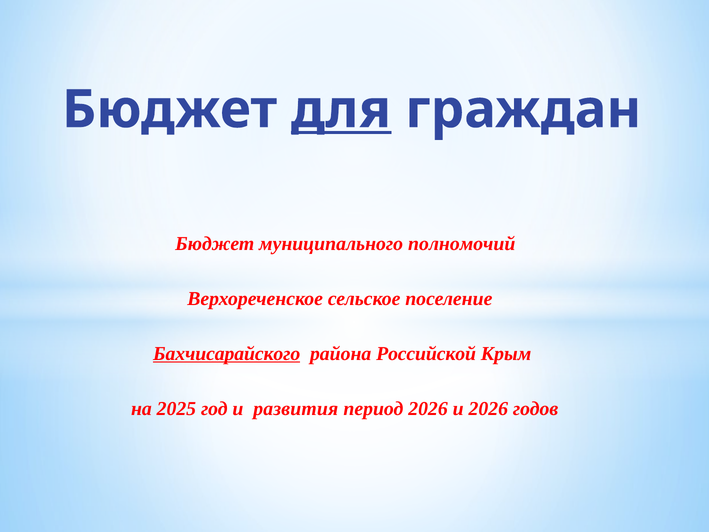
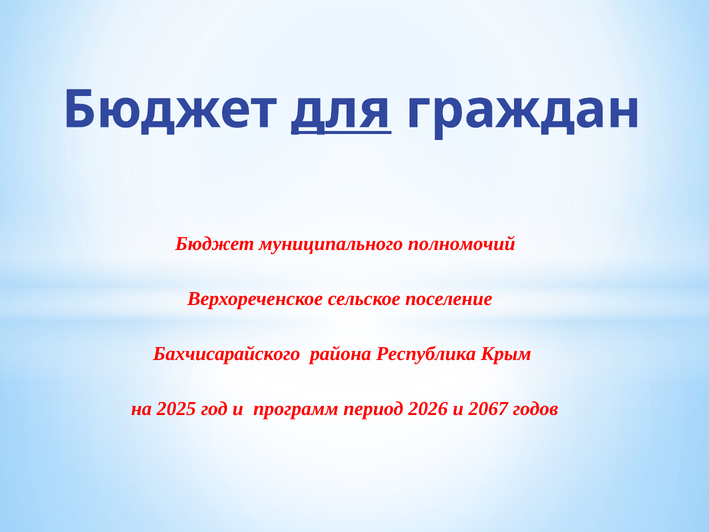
Бахчисарайского underline: present -> none
Российской: Российской -> Республика
развития: развития -> программ
и 2026: 2026 -> 2067
